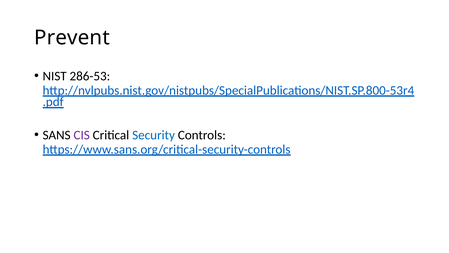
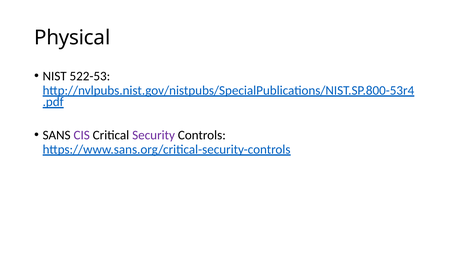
Prevent: Prevent -> Physical
286-53: 286-53 -> 522-53
Security colour: blue -> purple
